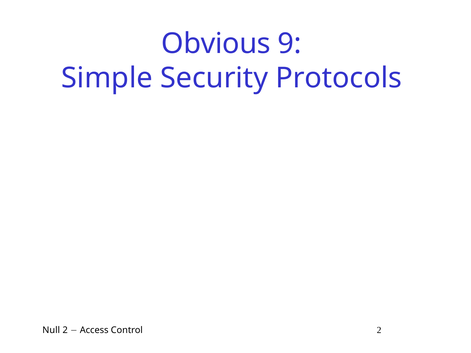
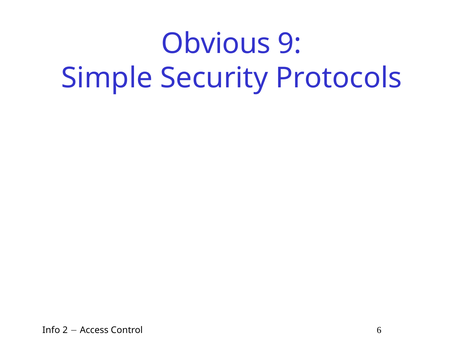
Null: Null -> Info
Control 2: 2 -> 6
